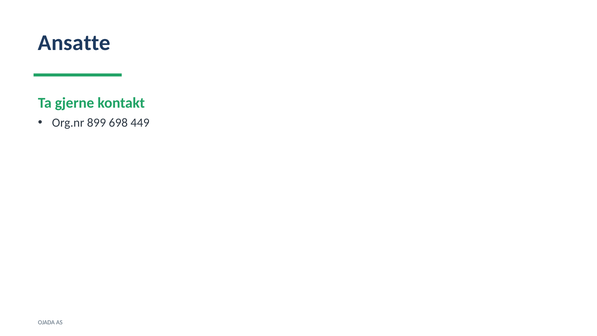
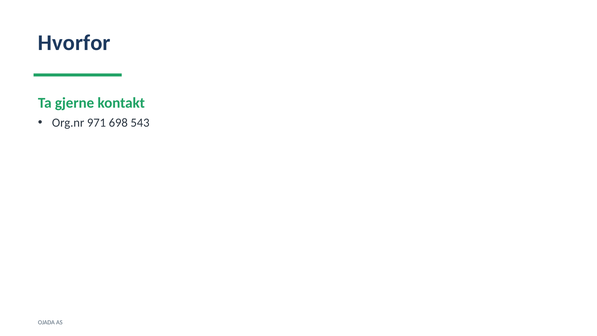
Ansatte: Ansatte -> Hvorfor
899: 899 -> 971
449: 449 -> 543
